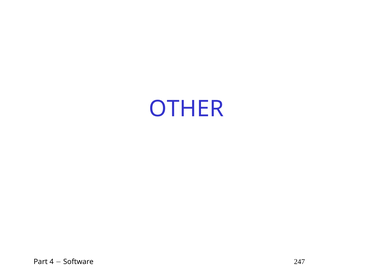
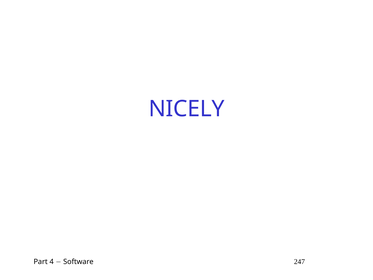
OTHER: OTHER -> NICELY
